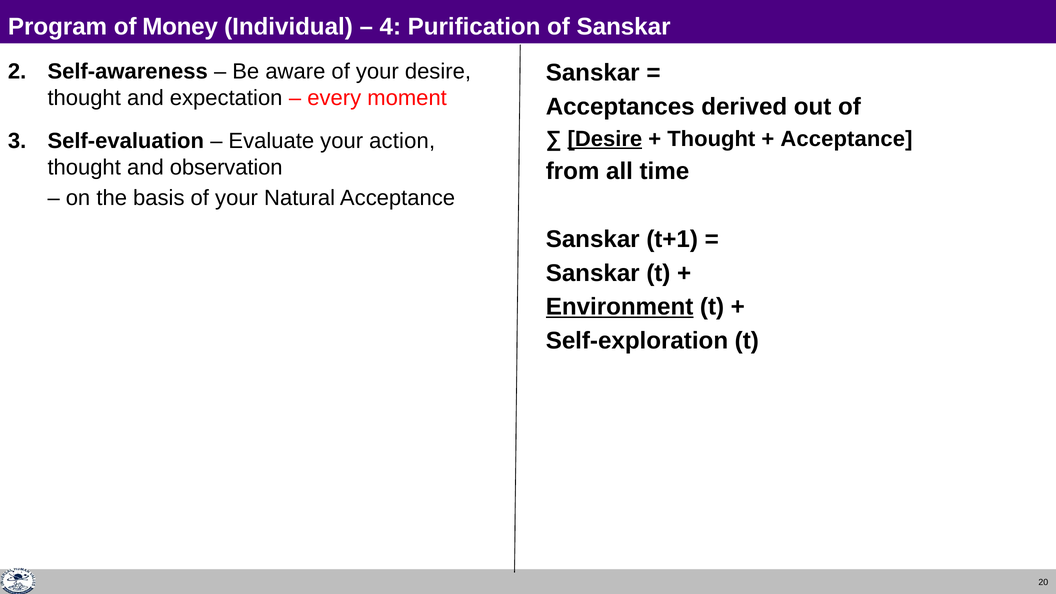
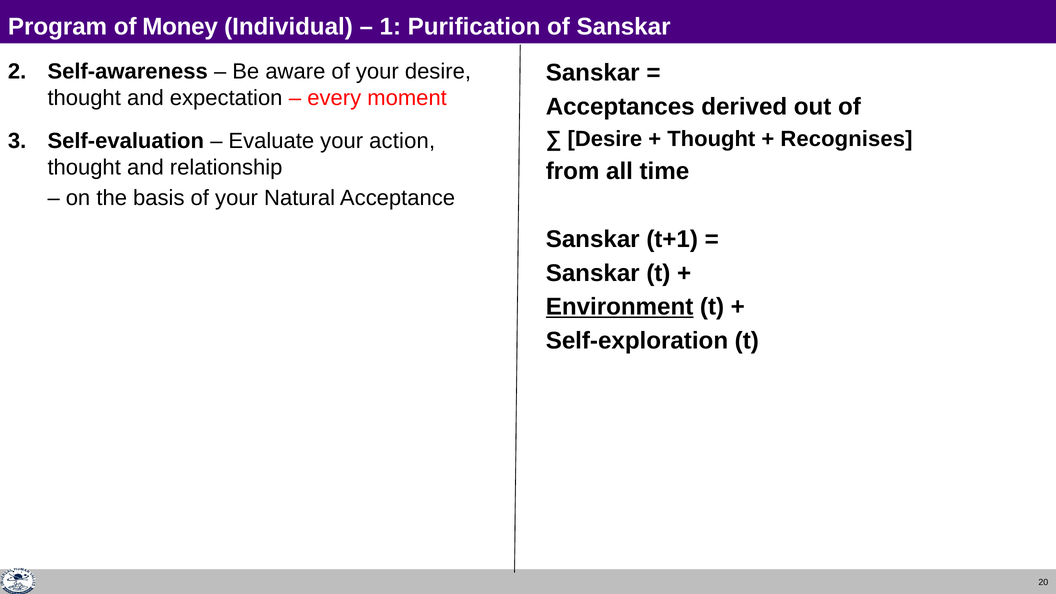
4: 4 -> 1
Desire at (605, 139) underline: present -> none
Acceptance at (846, 139): Acceptance -> Recognises
observation: observation -> relationship
